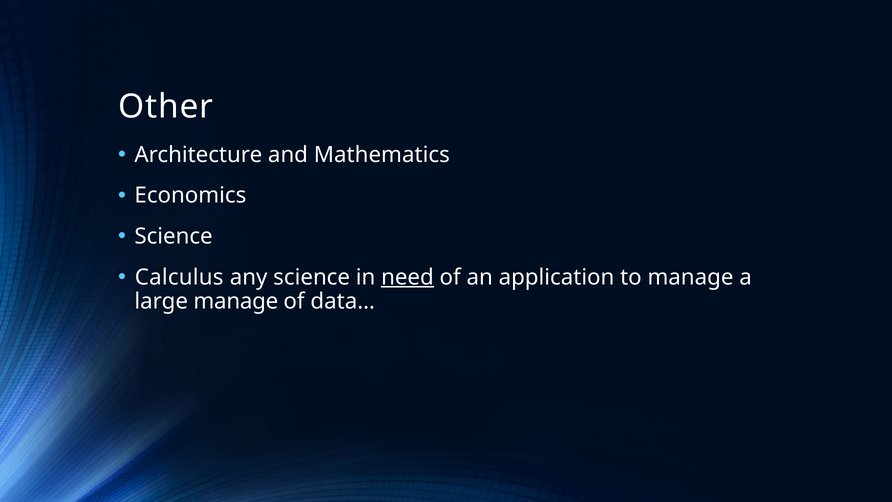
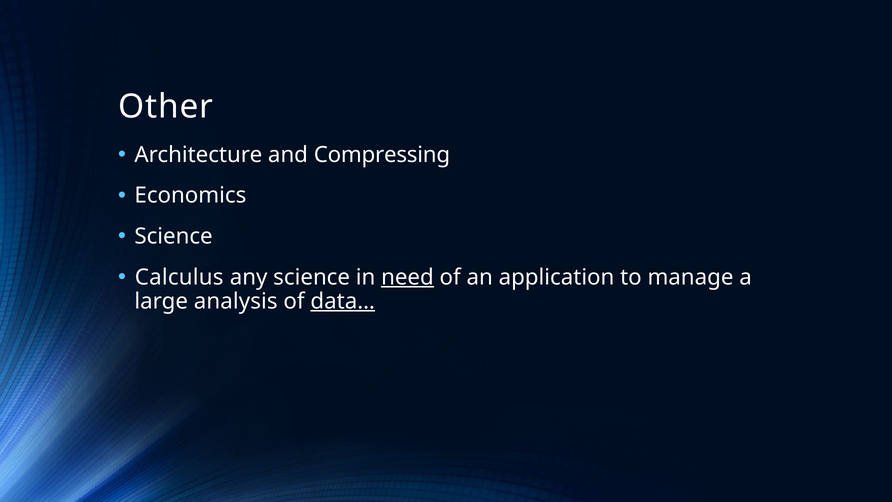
Mathematics: Mathematics -> Compressing
large manage: manage -> analysis
data… underline: none -> present
